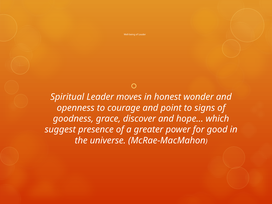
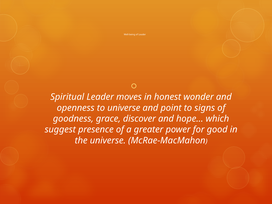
to courage: courage -> universe
